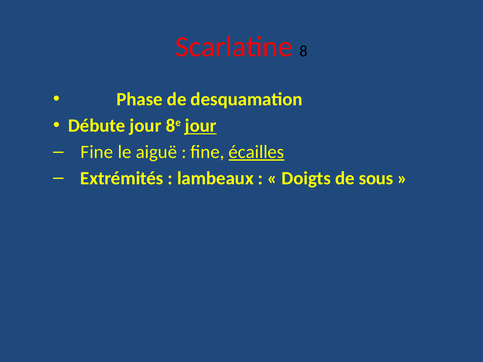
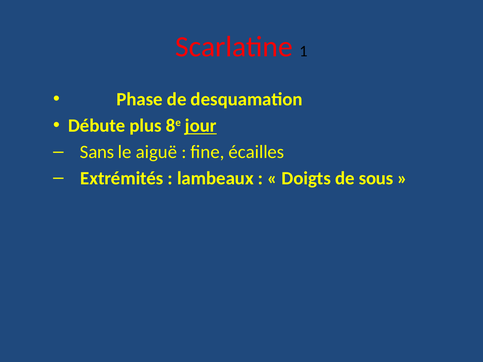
8: 8 -> 1
Débute jour: jour -> plus
Fine at (97, 152): Fine -> Sans
écailles underline: present -> none
